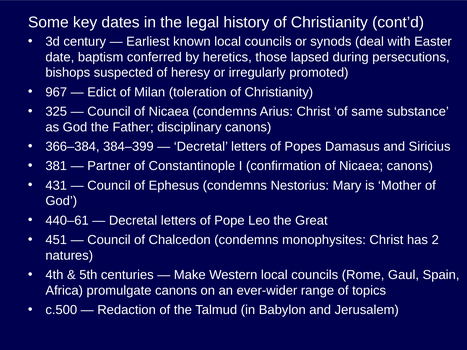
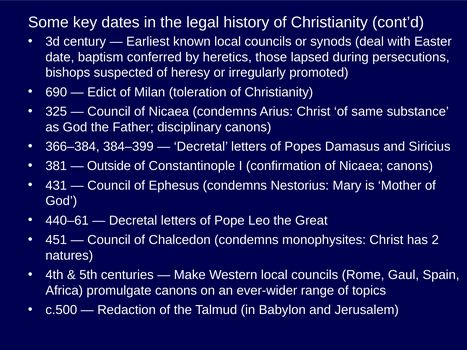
967: 967 -> 690
Partner: Partner -> Outside
